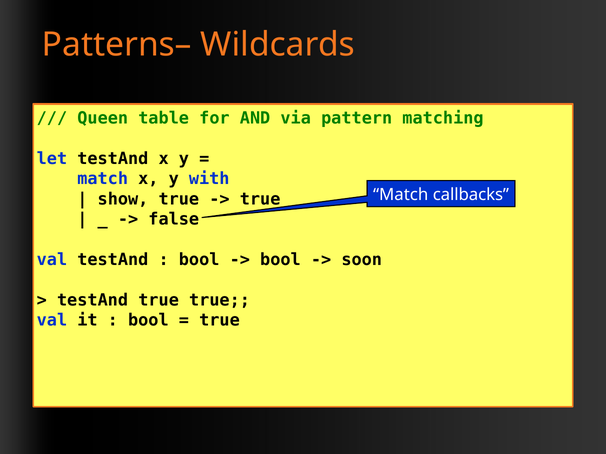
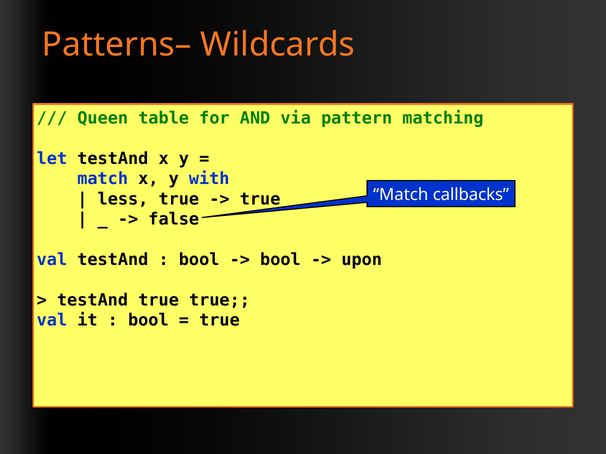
show: show -> less
soon: soon -> upon
